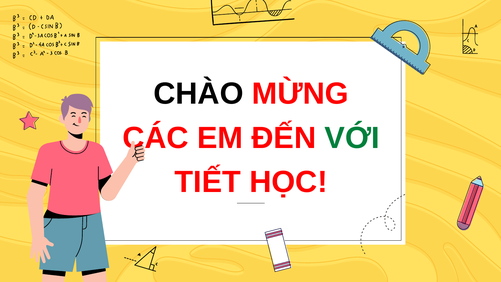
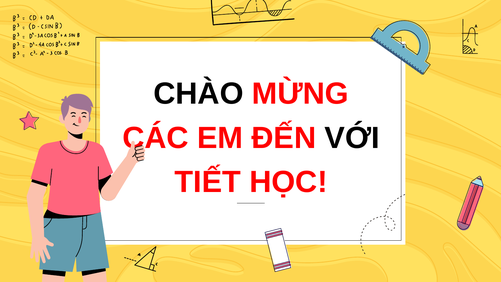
VỚI colour: green -> black
